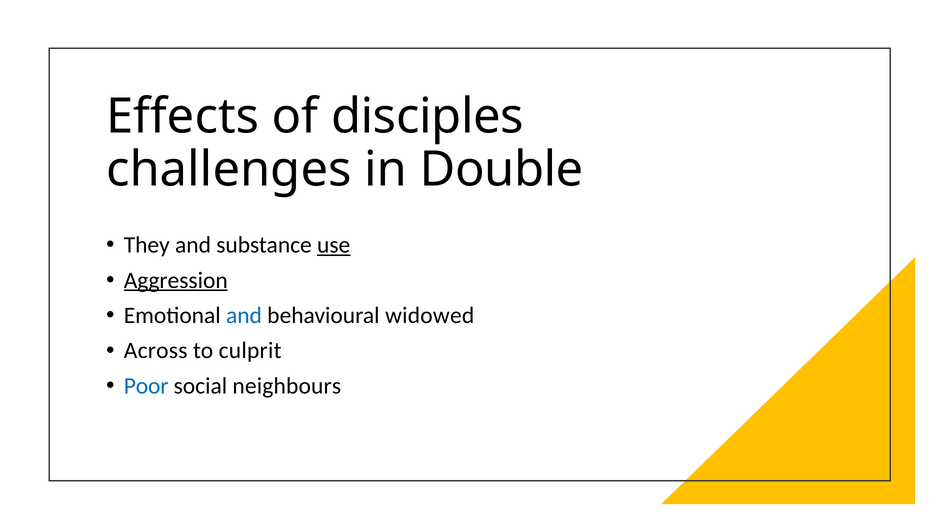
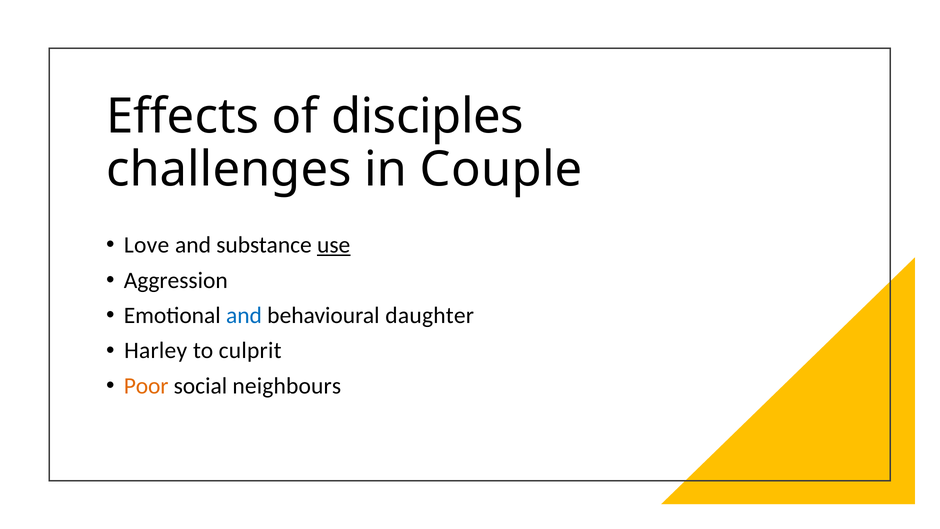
Double: Double -> Couple
They: They -> Love
Aggression underline: present -> none
widowed: widowed -> daughter
Across: Across -> Harley
Poor colour: blue -> orange
